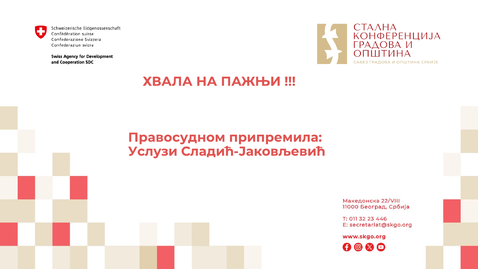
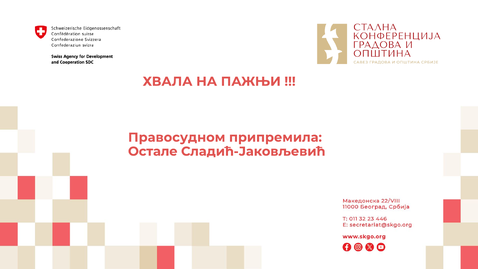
Услузи: Услузи -> Остале
